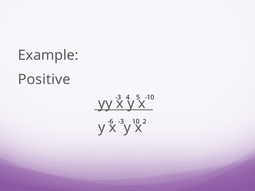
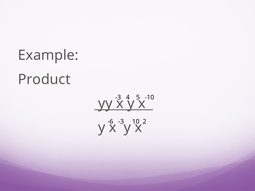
Positive: Positive -> Product
